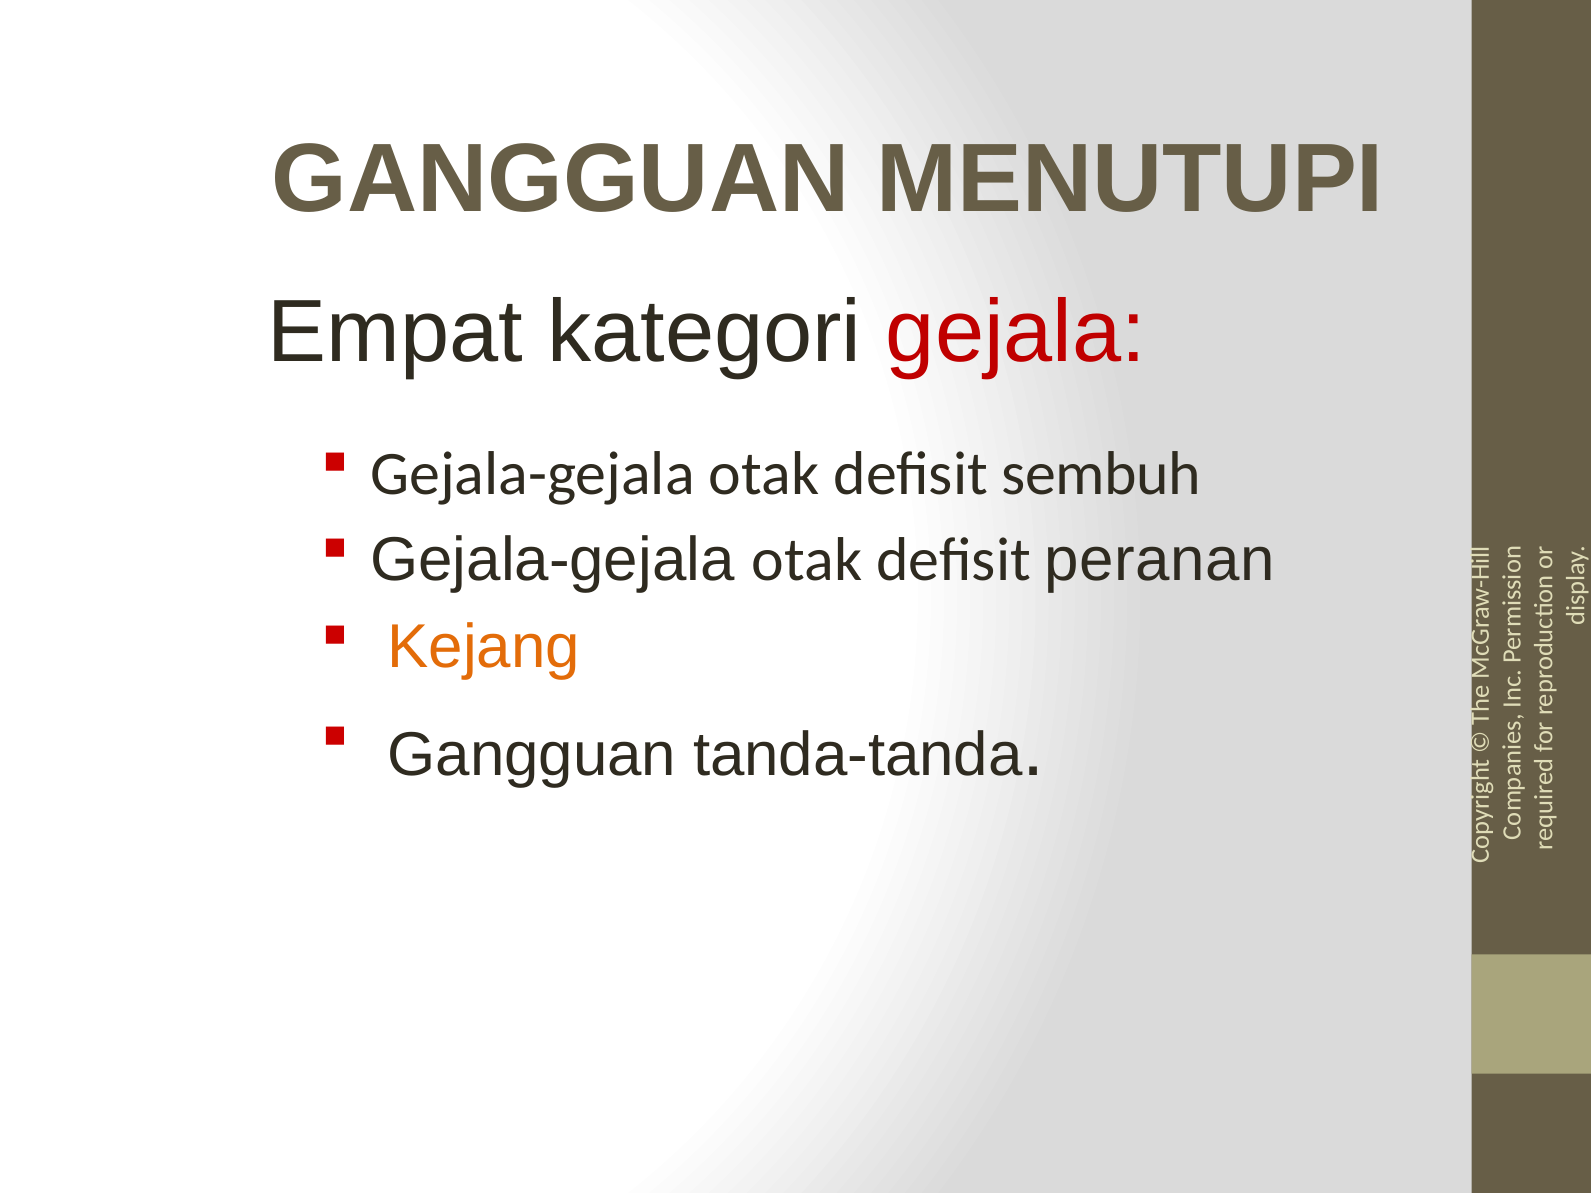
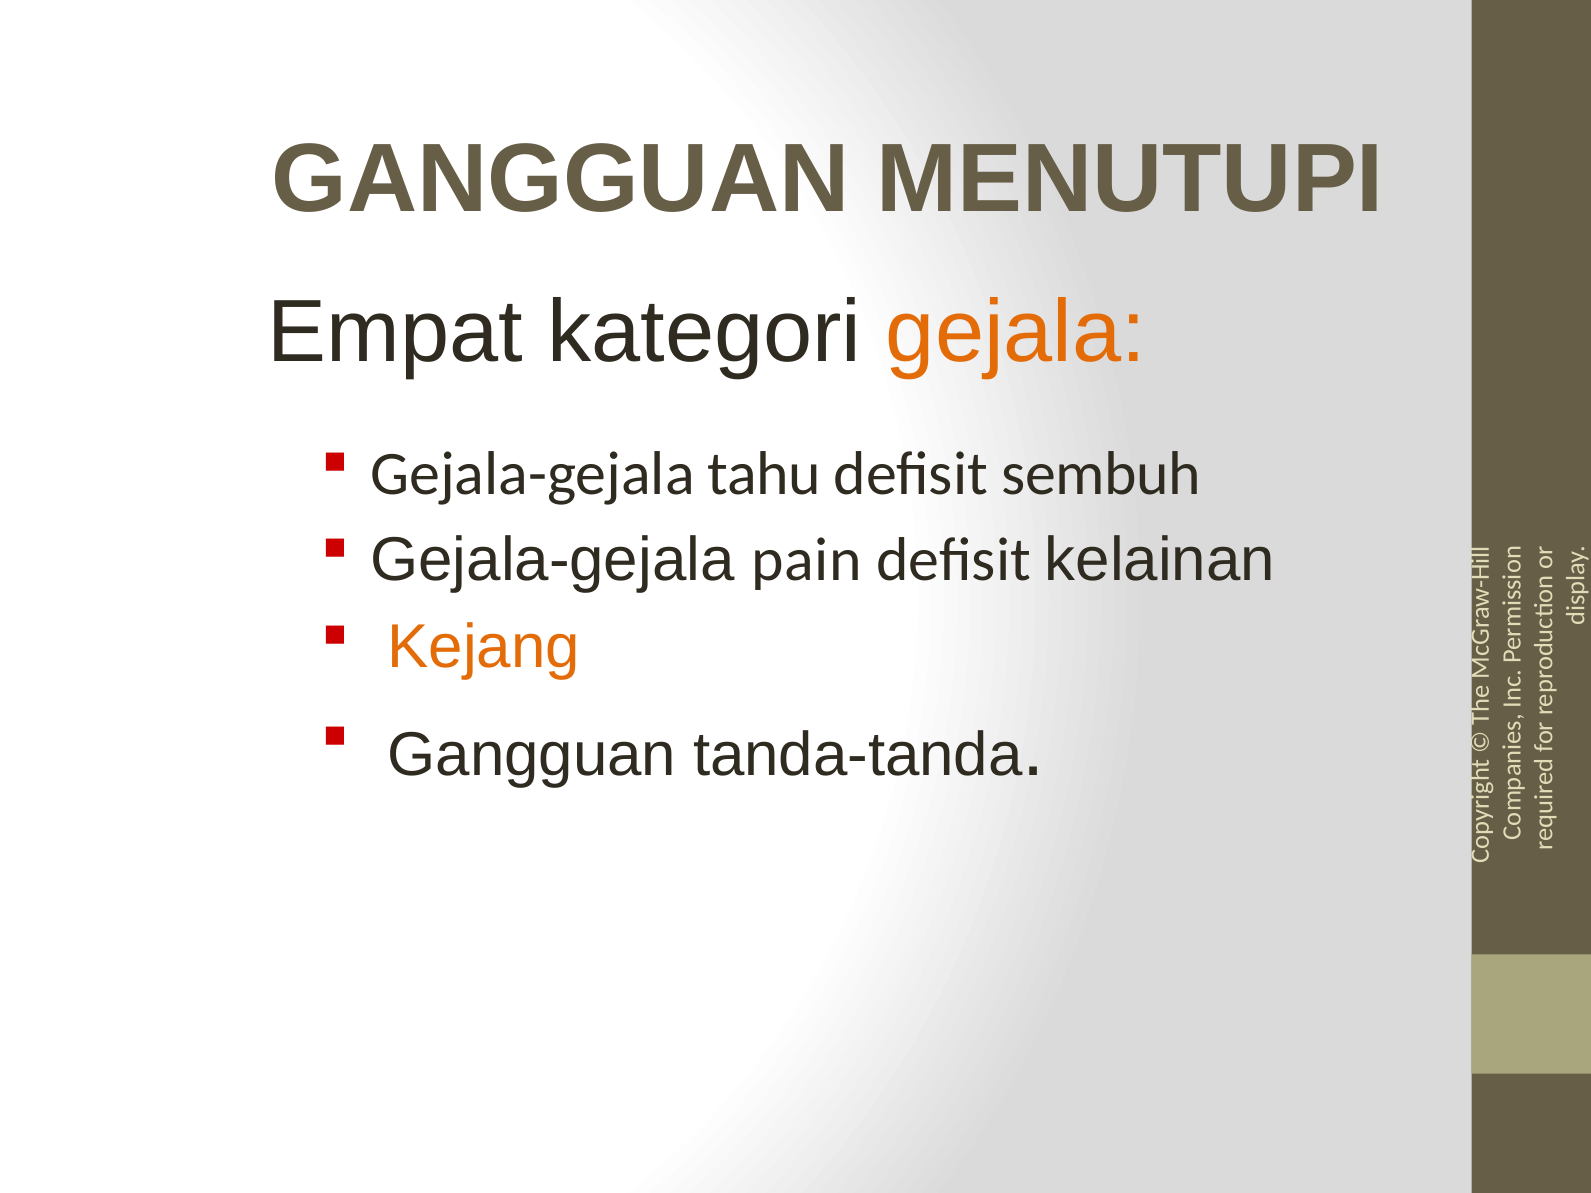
gejala colour: red -> orange
otak at (764, 474): otak -> tahu
otak at (807, 560): otak -> pain
peranan: peranan -> kelainan
